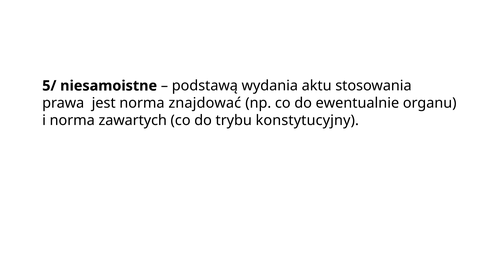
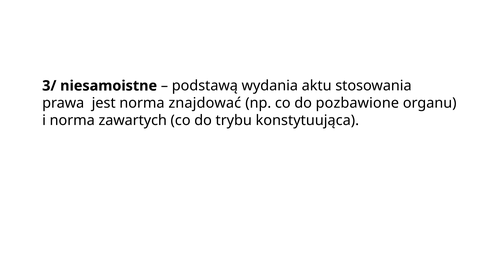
5/: 5/ -> 3/
ewentualnie: ewentualnie -> pozbawione
konstytucyjny: konstytucyjny -> konstytuująca
